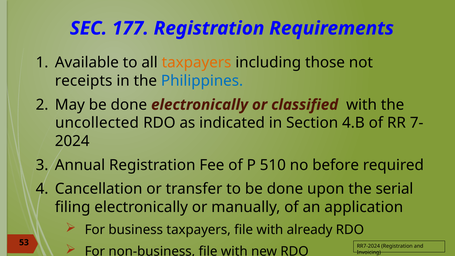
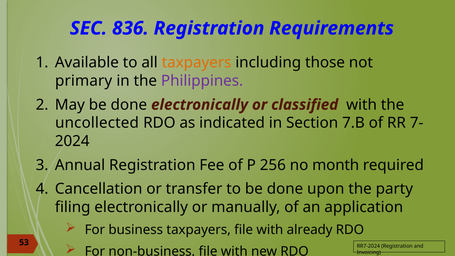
177: 177 -> 836
receipts: receipts -> primary
Philippines colour: blue -> purple
4.B: 4.B -> 7.B
510: 510 -> 256
before: before -> month
serial: serial -> party
